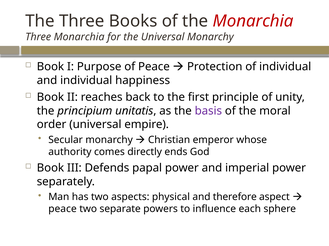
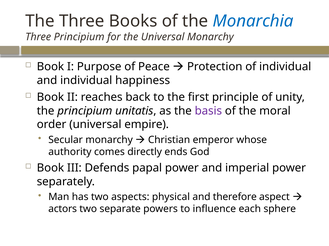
Monarchia at (253, 21) colour: red -> blue
Three Monarchia: Monarchia -> Principium
peace at (63, 209): peace -> actors
